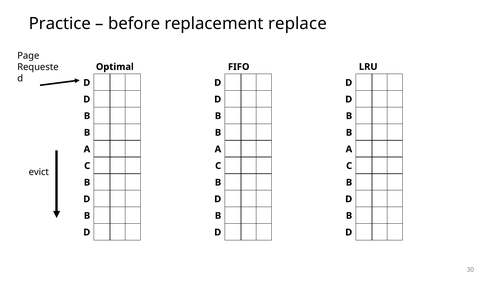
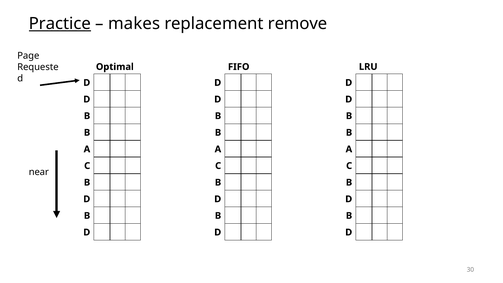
Practice underline: none -> present
before: before -> makes
replace: replace -> remove
evict: evict -> near
